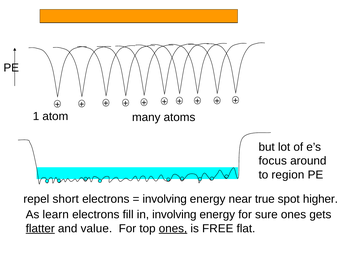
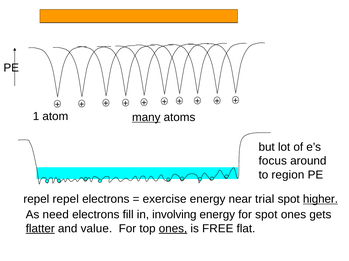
many underline: none -> present
repel short: short -> repel
involving at (165, 200): involving -> exercise
true: true -> trial
higher underline: none -> present
learn: learn -> need
for sure: sure -> spot
